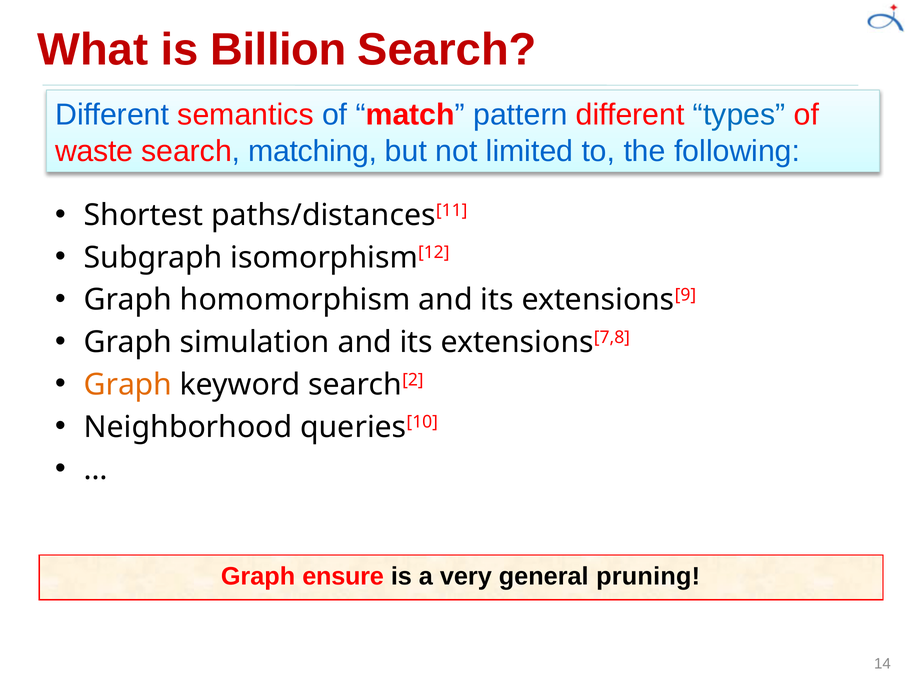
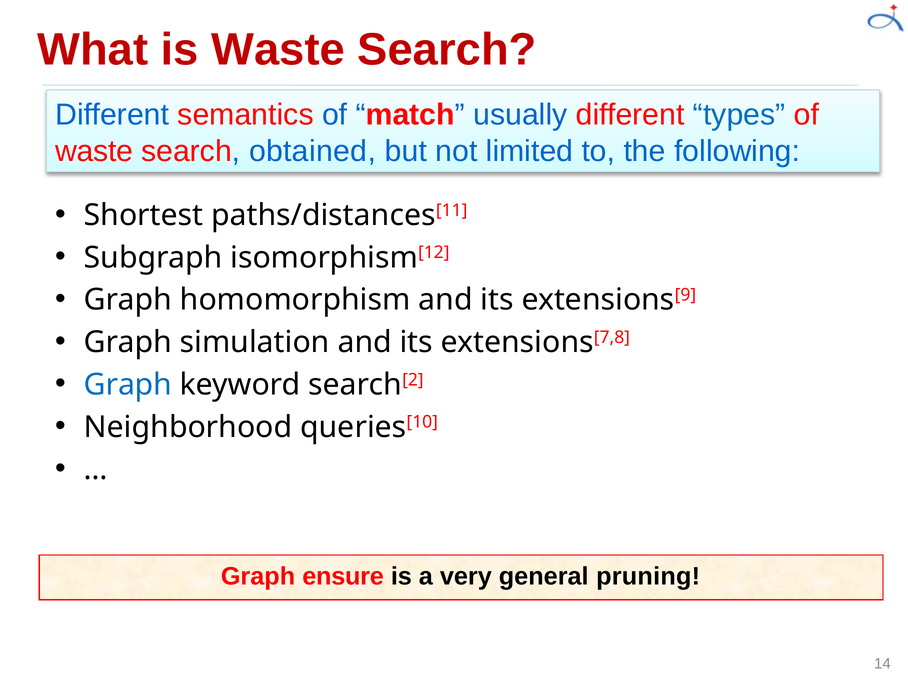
is Billion: Billion -> Waste
pattern: pattern -> usually
matching: matching -> obtained
Graph at (128, 385) colour: orange -> blue
